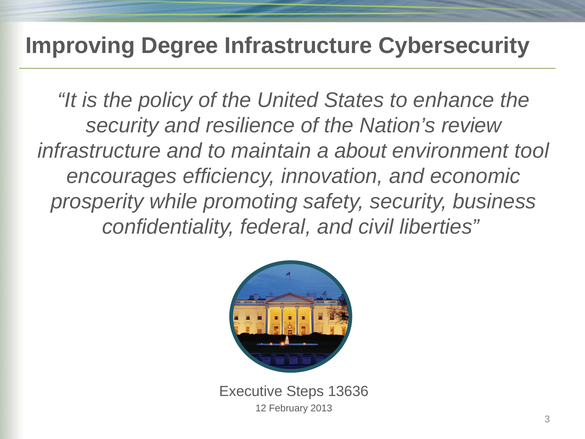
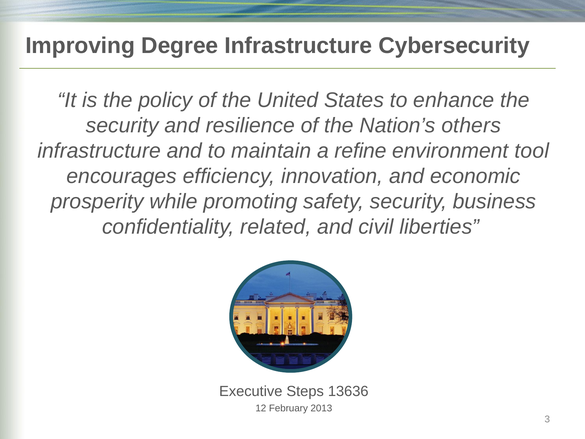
review: review -> others
about: about -> refine
federal: federal -> related
